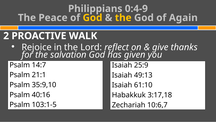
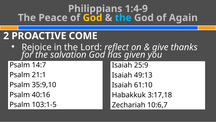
0:4-9: 0:4-9 -> 1:4-9
the at (123, 18) colour: yellow -> light blue
WALK: WALK -> COME
